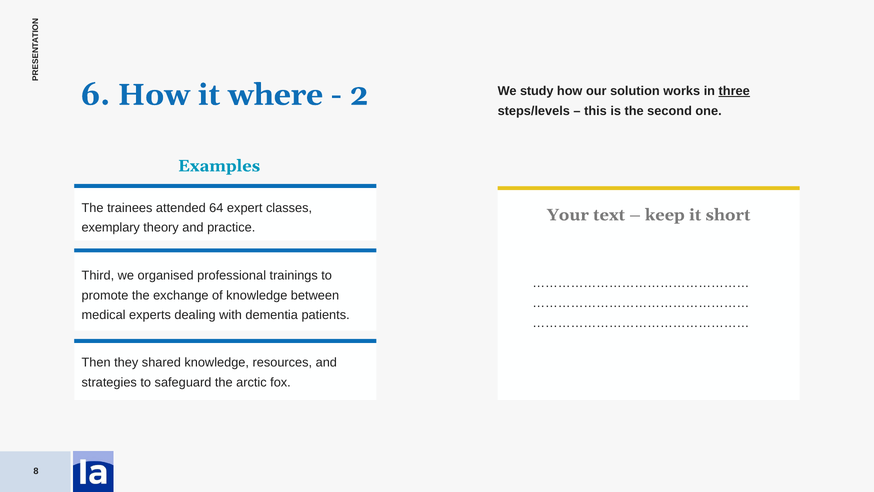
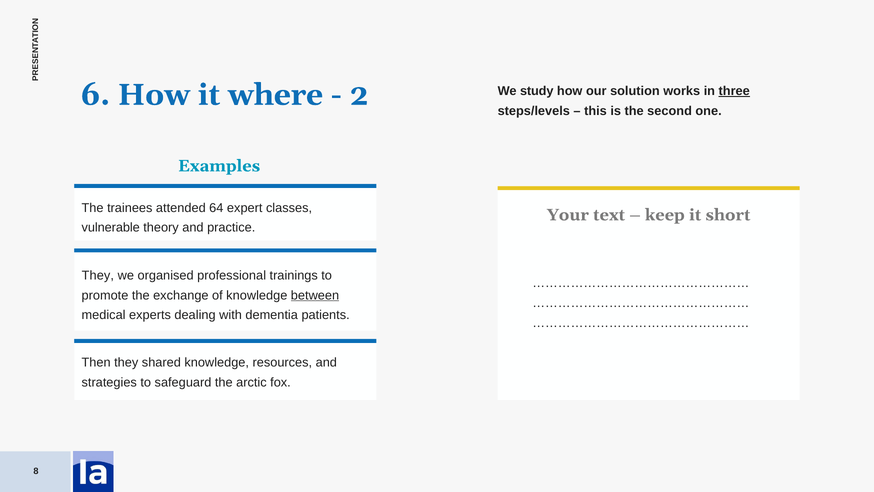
exemplary: exemplary -> vulnerable
Third at (98, 275): Third -> They
between underline: none -> present
